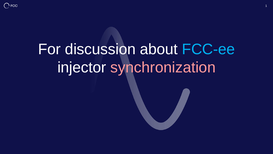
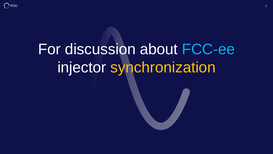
synchronization colour: pink -> yellow
